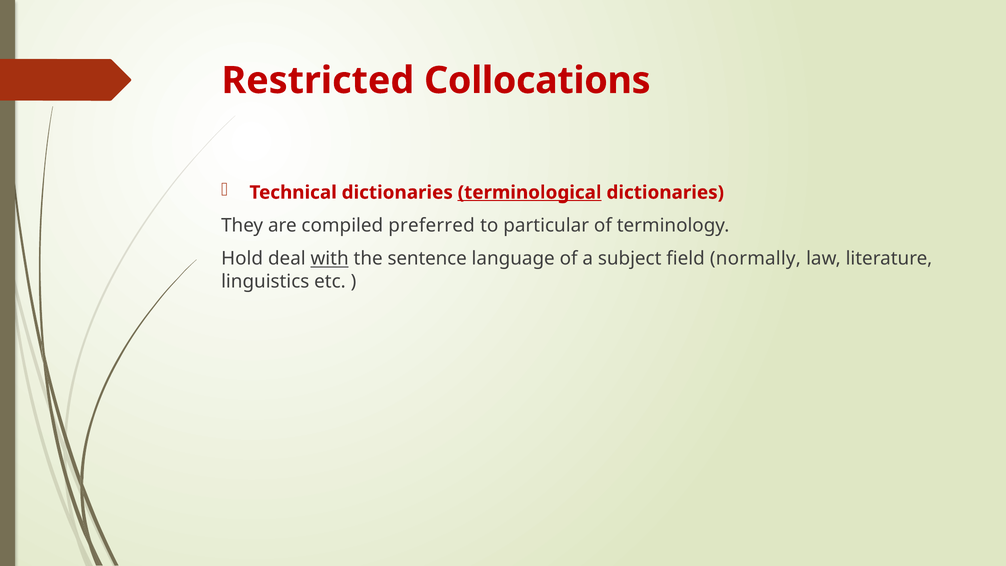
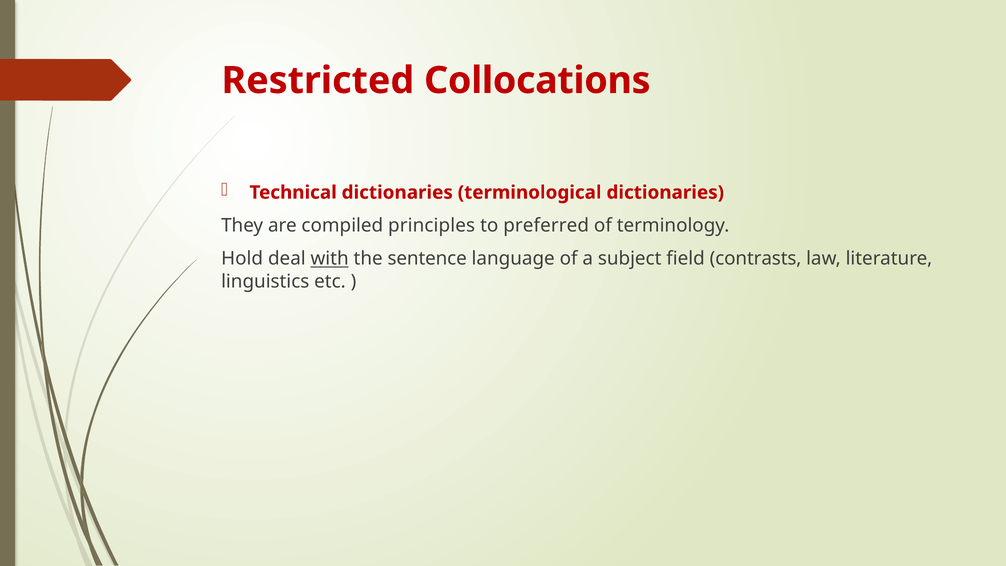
terminological underline: present -> none
preferred: preferred -> principles
particular: particular -> preferred
normally: normally -> contrasts
